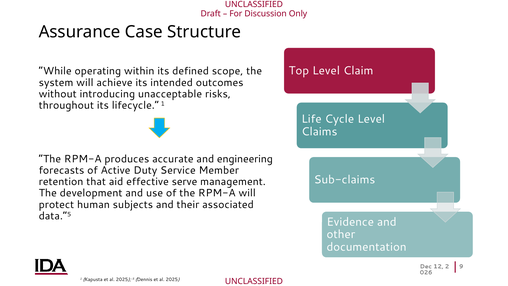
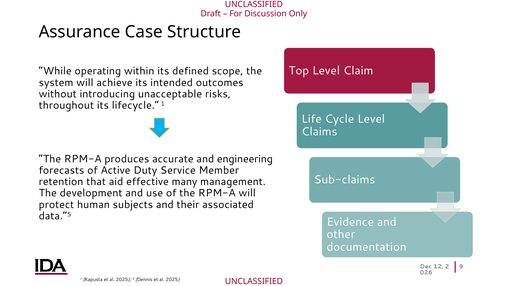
serve: serve -> many
